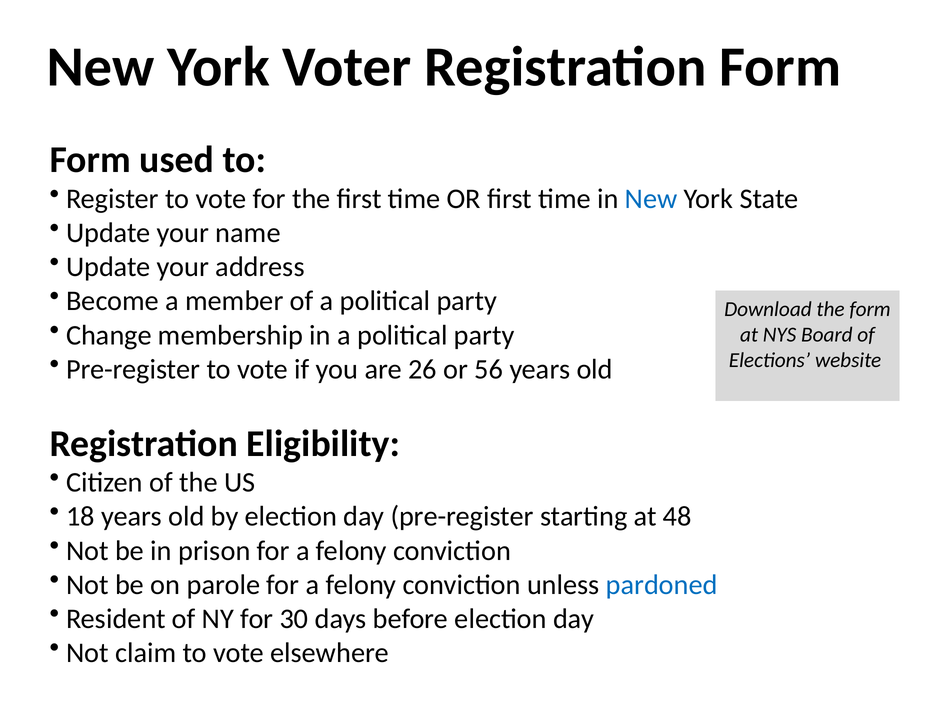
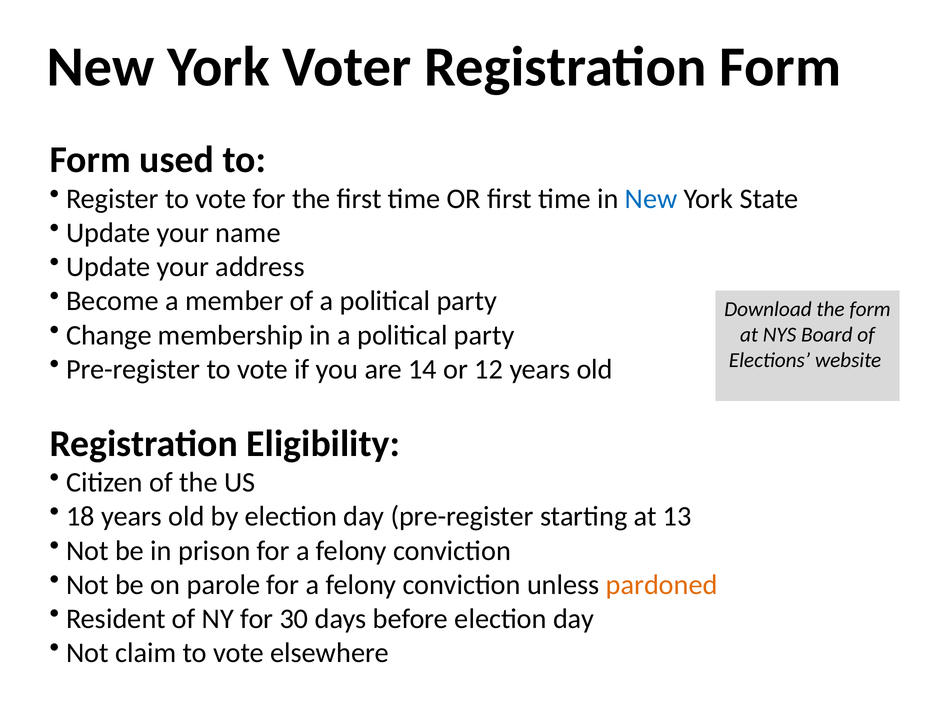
26: 26 -> 14
56: 56 -> 12
48: 48 -> 13
pardoned colour: blue -> orange
